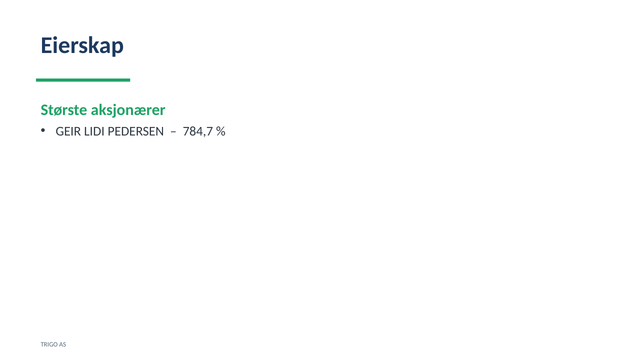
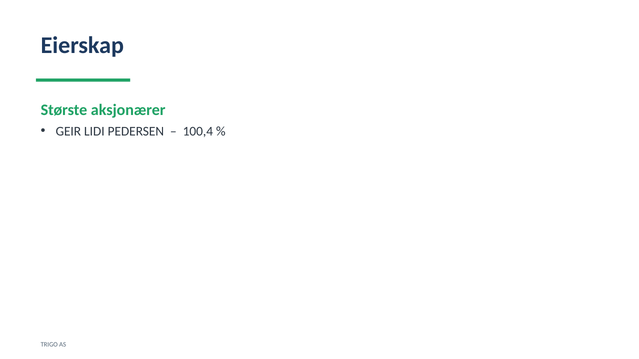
784,7: 784,7 -> 100,4
